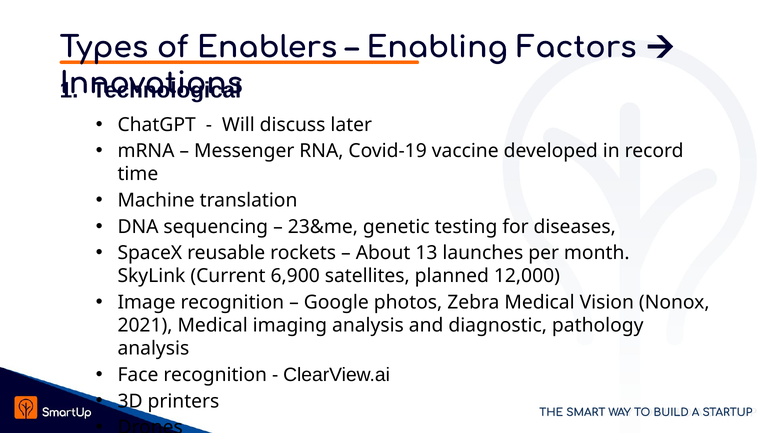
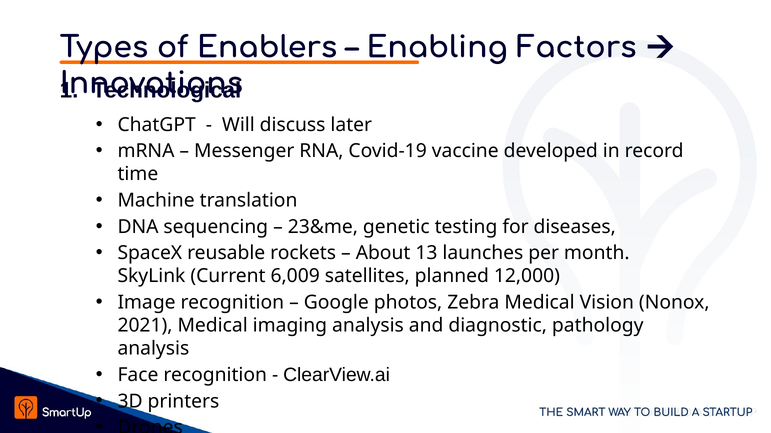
6,900: 6,900 -> 6,009
